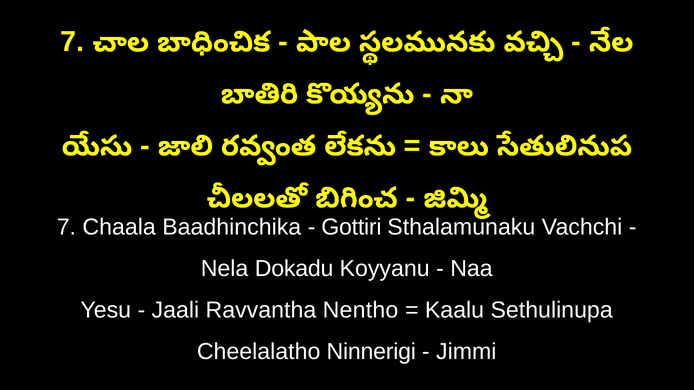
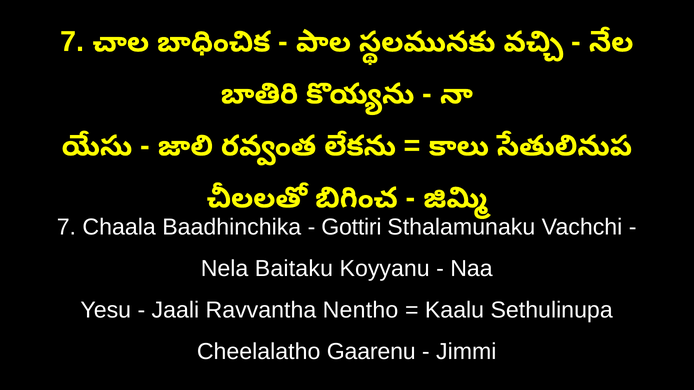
Dokadu: Dokadu -> Baitaku
Ninnerigi: Ninnerigi -> Gaarenu
